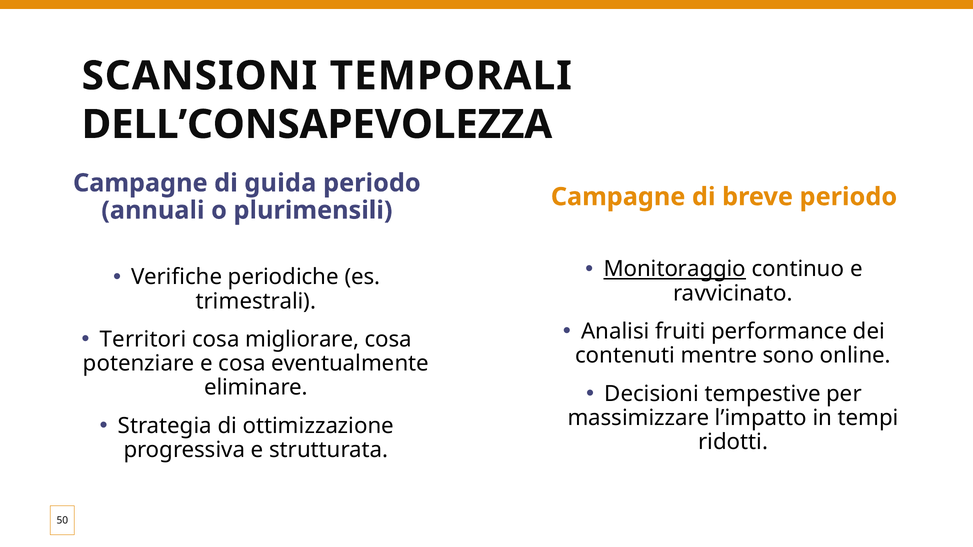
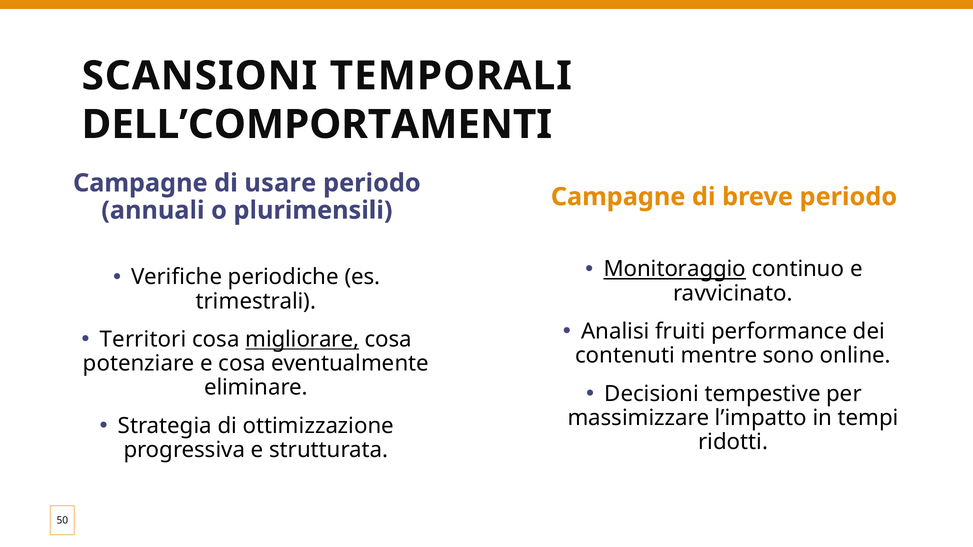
DELL’CONSAPEVOLEZZA: DELL’CONSAPEVOLEZZA -> DELL’COMPORTAMENTI
guida: guida -> usare
migliorare underline: none -> present
